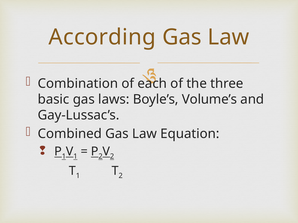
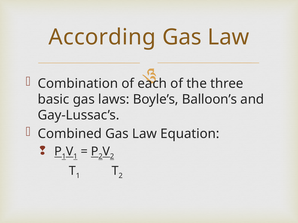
Volume’s: Volume’s -> Balloon’s
